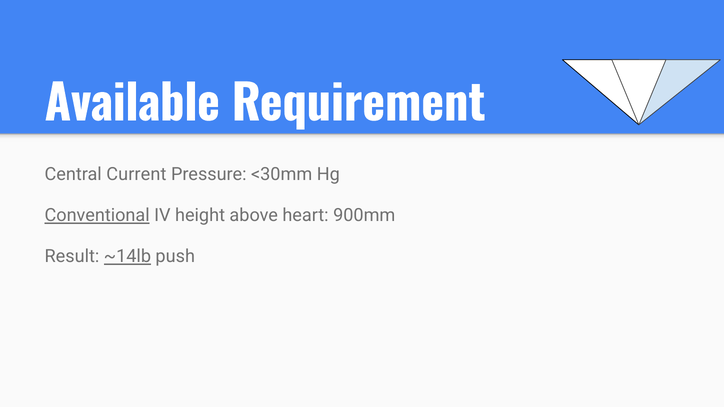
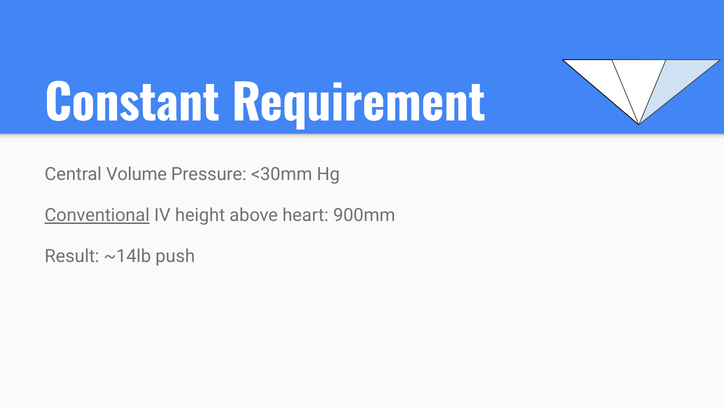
Available: Available -> Constant
Current: Current -> Volume
~14lb underline: present -> none
